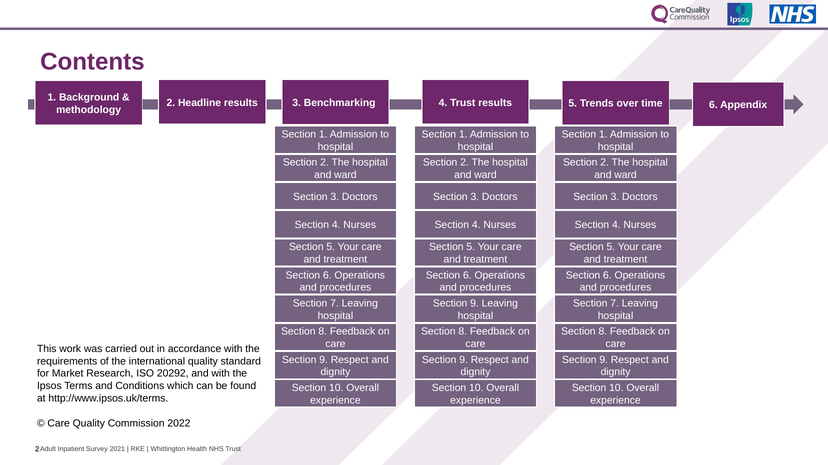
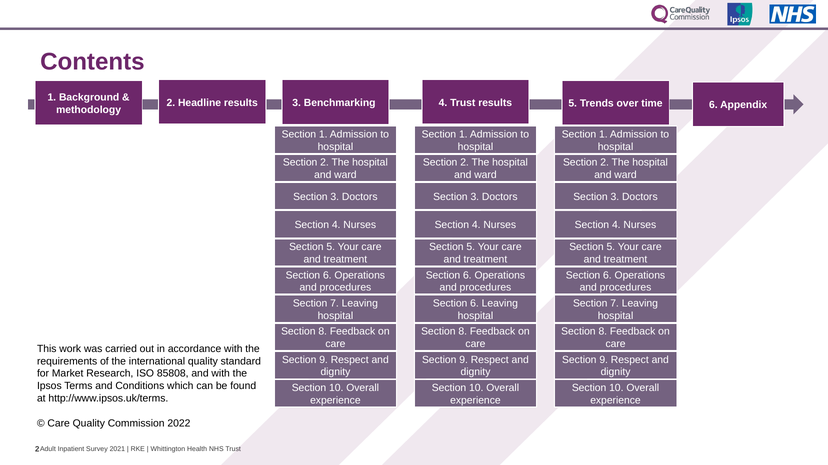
9 at (475, 304): 9 -> 6
20292: 20292 -> 85808
